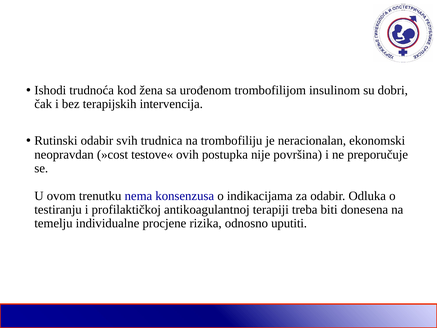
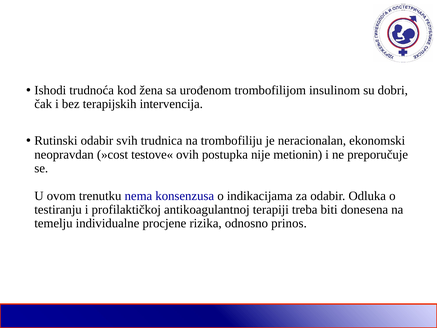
površina: površina -> metionin
uputiti: uputiti -> prinos
